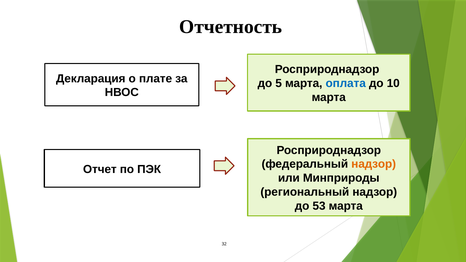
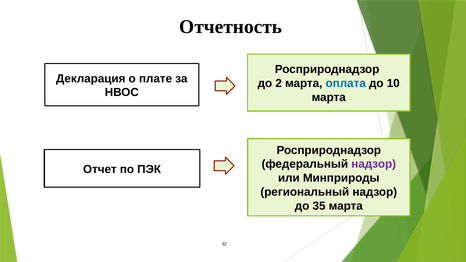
5: 5 -> 2
надзор at (374, 164) colour: orange -> purple
53: 53 -> 35
